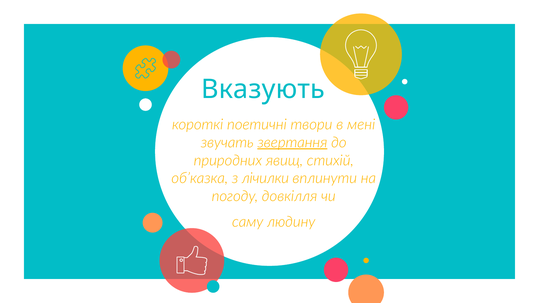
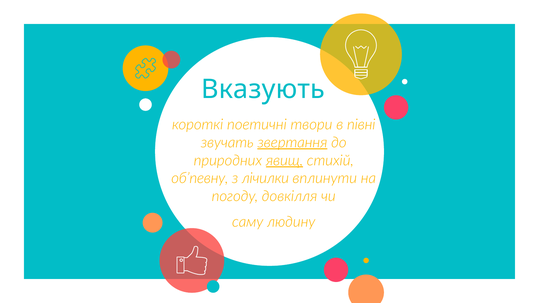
мені: мені -> півні
явищ underline: none -> present
об’казка: об’казка -> об’певну
